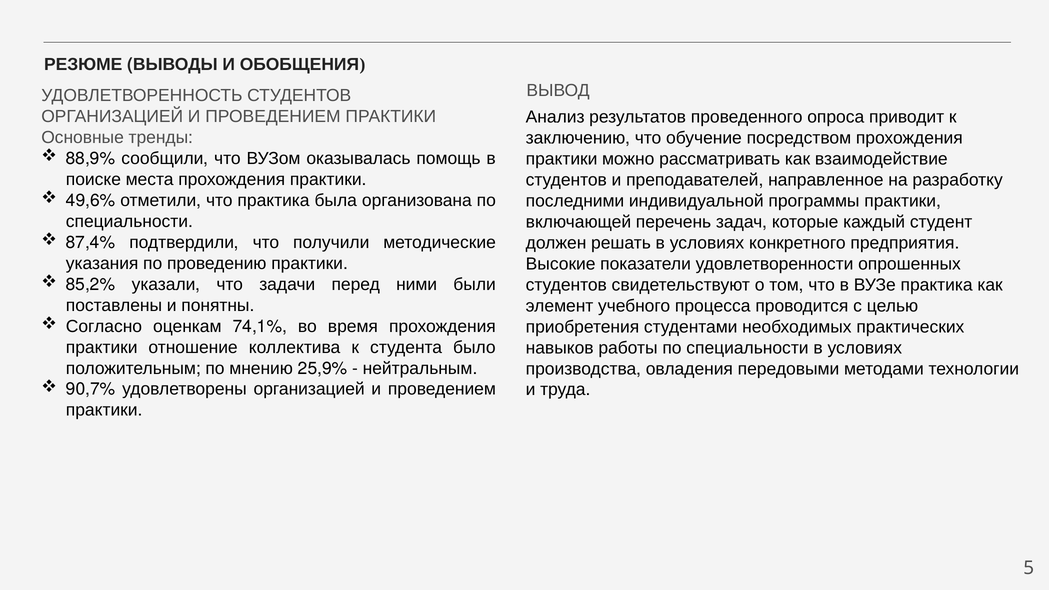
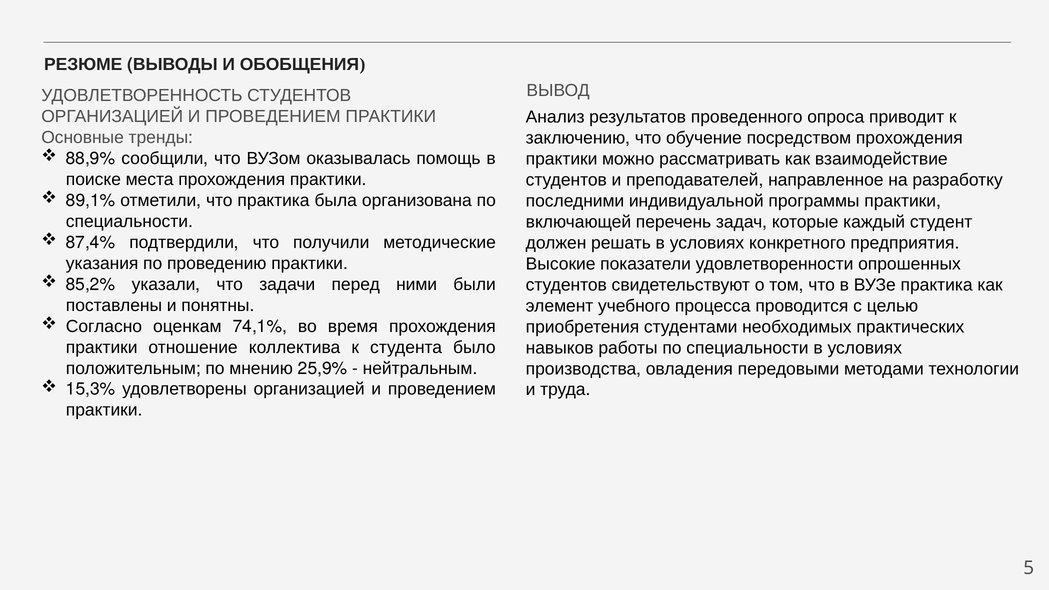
49,6%: 49,6% -> 89,1%
90,7%: 90,7% -> 15,3%
